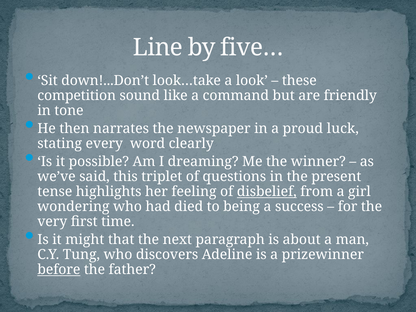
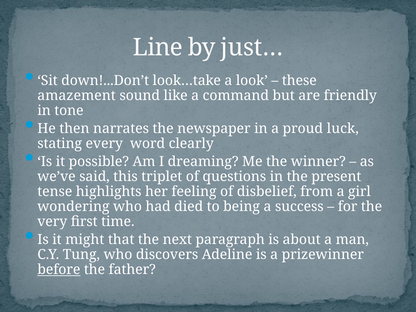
five…: five… -> just…
competition: competition -> amazement
disbelief underline: present -> none
